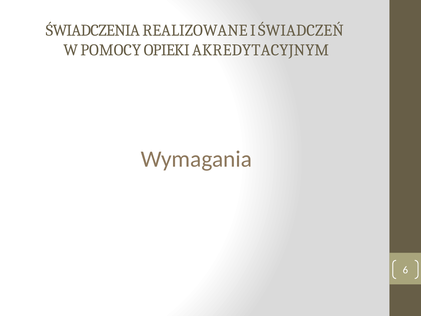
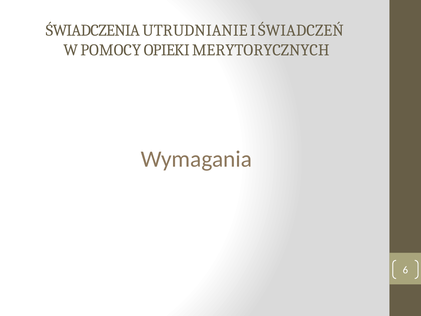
REALIZOWANE: REALIZOWANE -> UTRUDNIANIE
AKREDYTACYJNYM: AKREDYTACYJNYM -> MERYTORYCZNYCH
